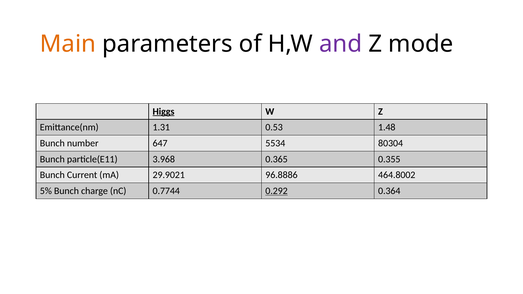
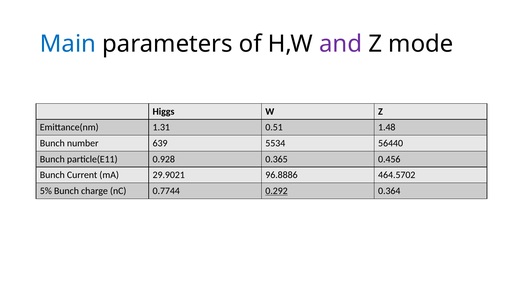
Main colour: orange -> blue
Higgs underline: present -> none
0.53: 0.53 -> 0.51
647: 647 -> 639
80304: 80304 -> 56440
3.968: 3.968 -> 0.928
0.355: 0.355 -> 0.456
464.8002: 464.8002 -> 464.5702
